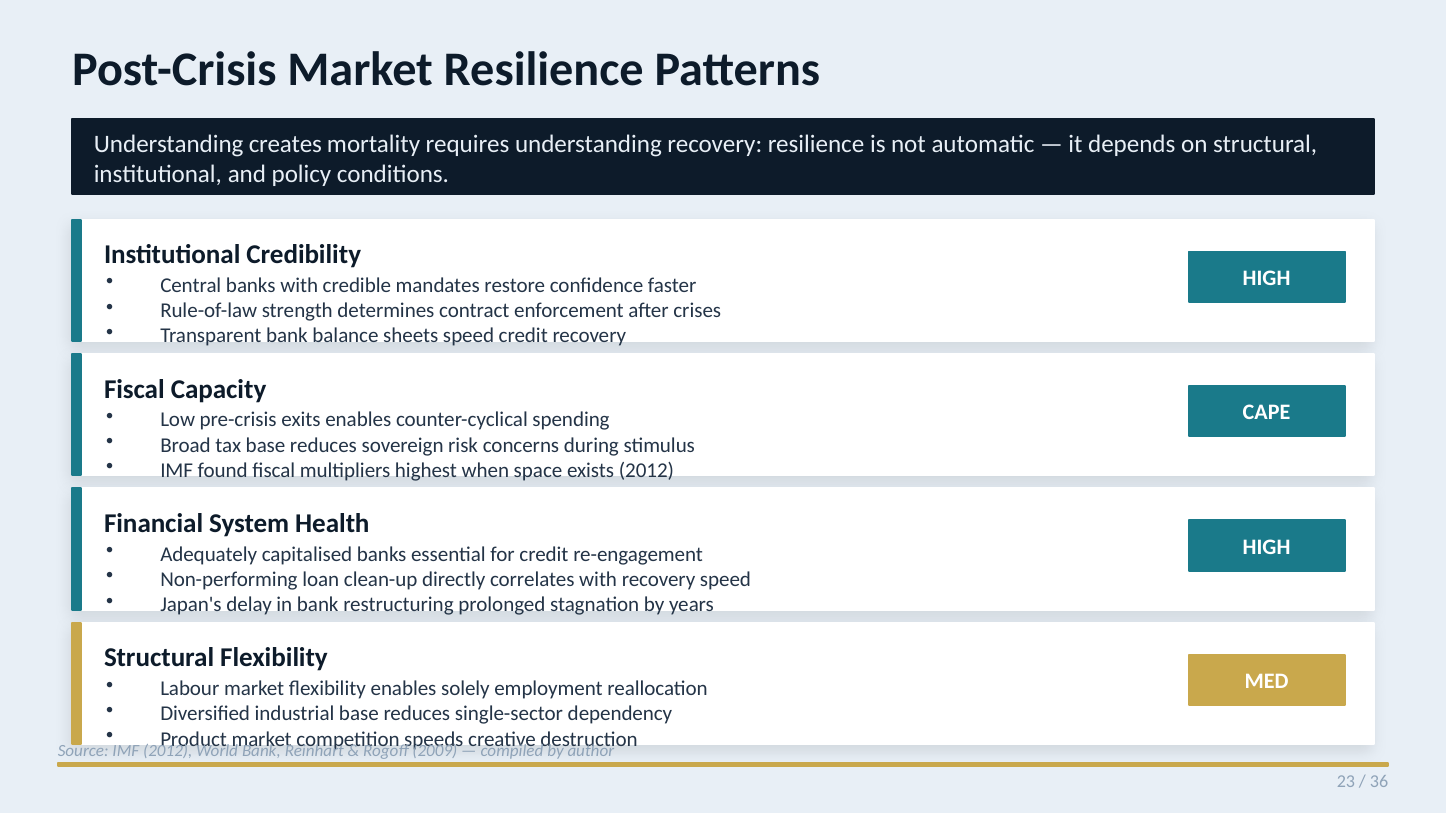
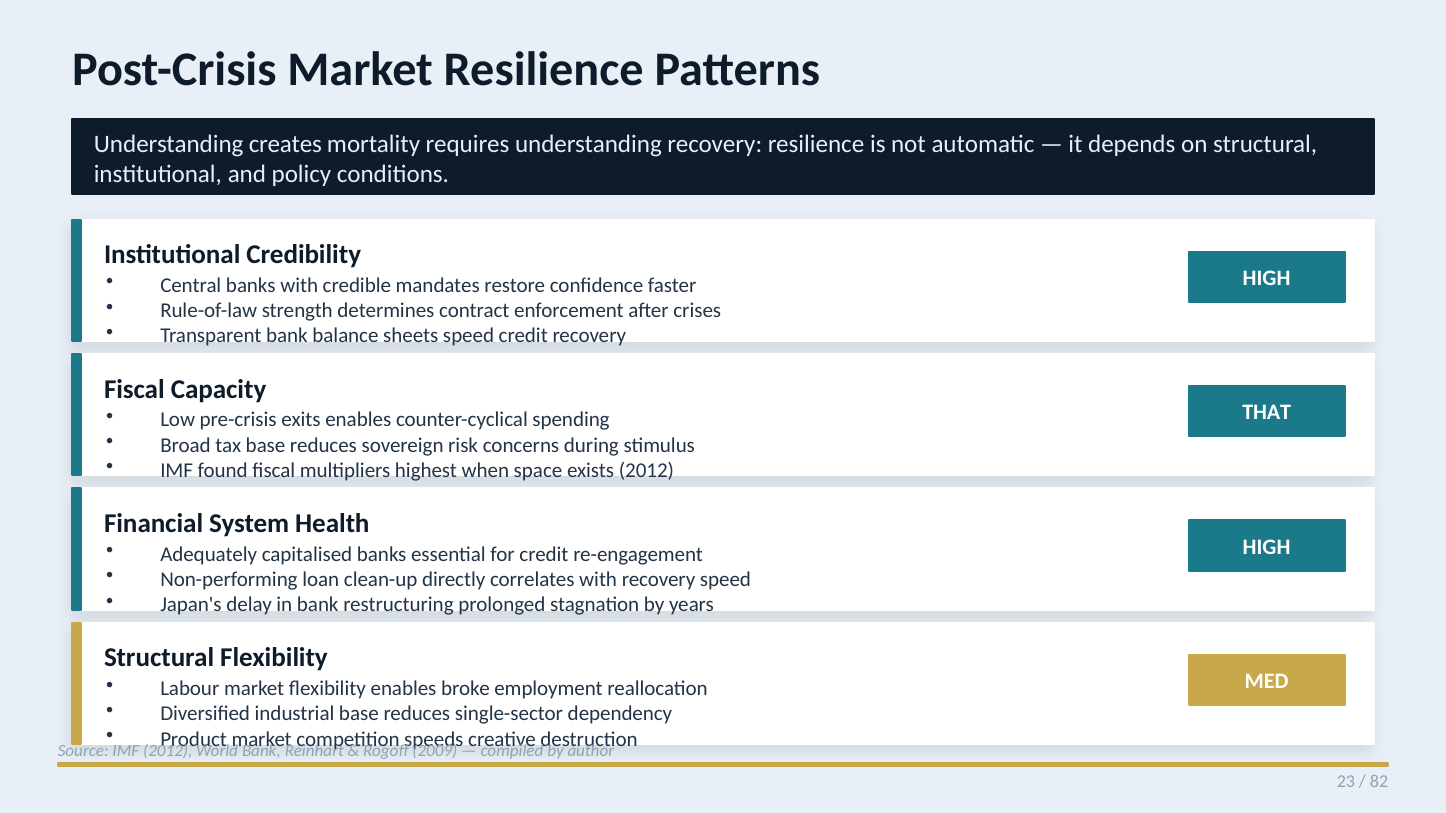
CAPE: CAPE -> THAT
solely: solely -> broke
36: 36 -> 82
